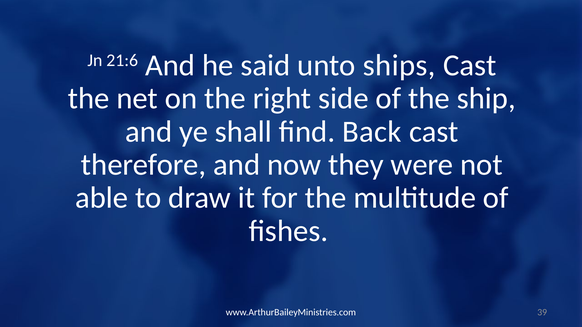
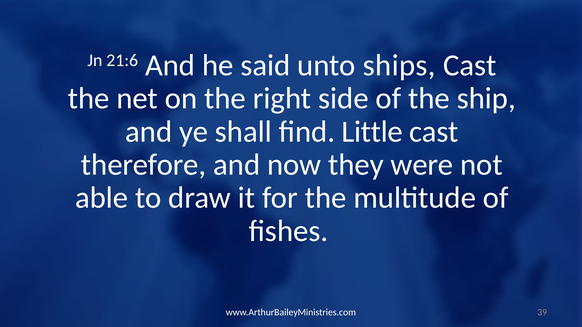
Back: Back -> Little
